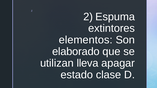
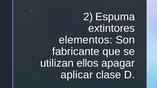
elaborado: elaborado -> fabricante
lleva: lleva -> ellos
estado: estado -> aplicar
